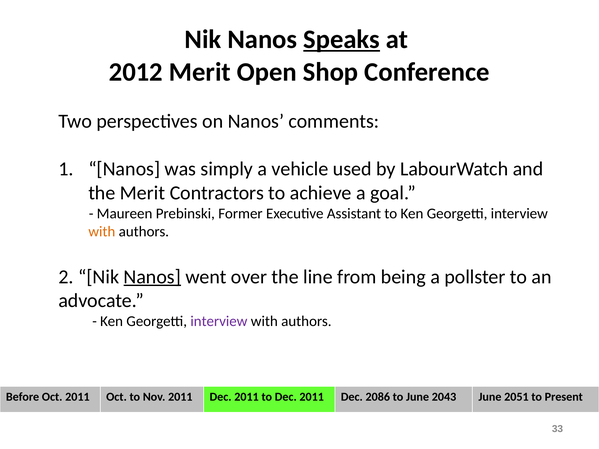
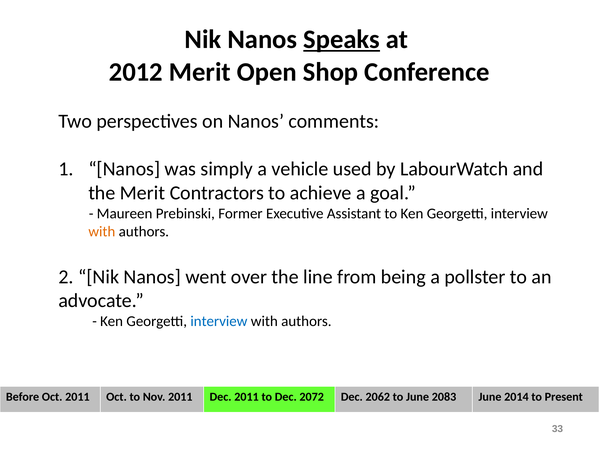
Nanos at (152, 277) underline: present -> none
interview at (219, 322) colour: purple -> blue
to Dec 2011: 2011 -> 2072
2086: 2086 -> 2062
2043: 2043 -> 2083
2051: 2051 -> 2014
